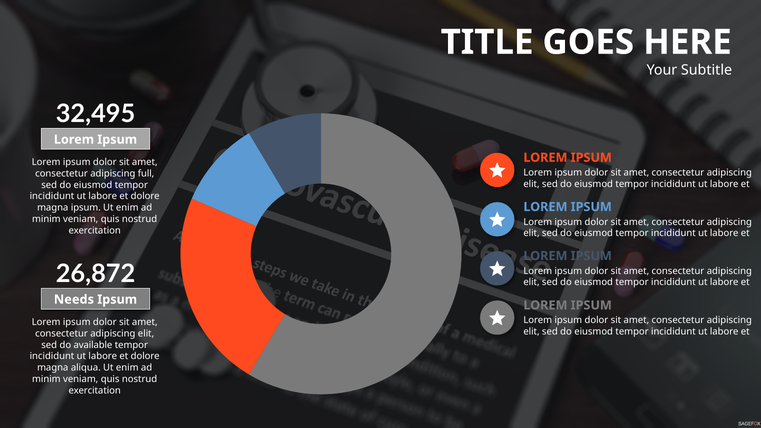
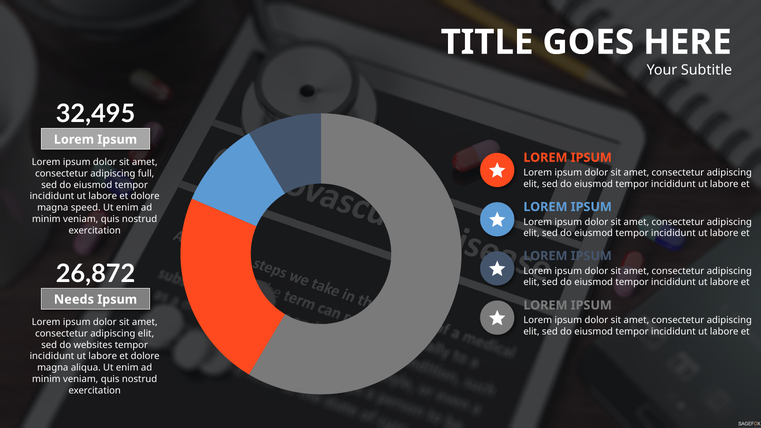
magna ipsum: ipsum -> speed
available: available -> websites
